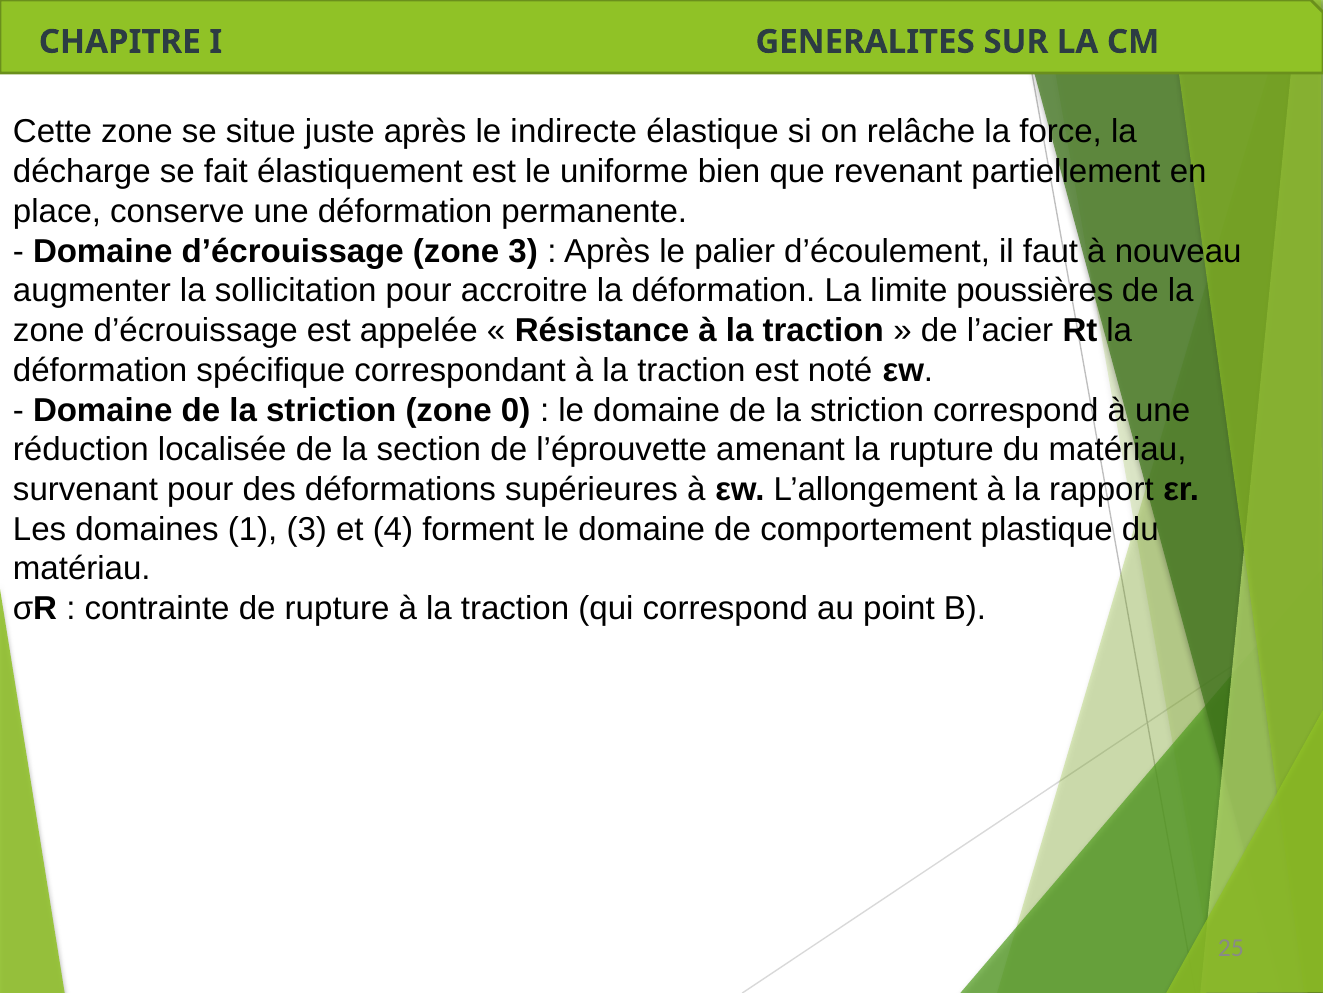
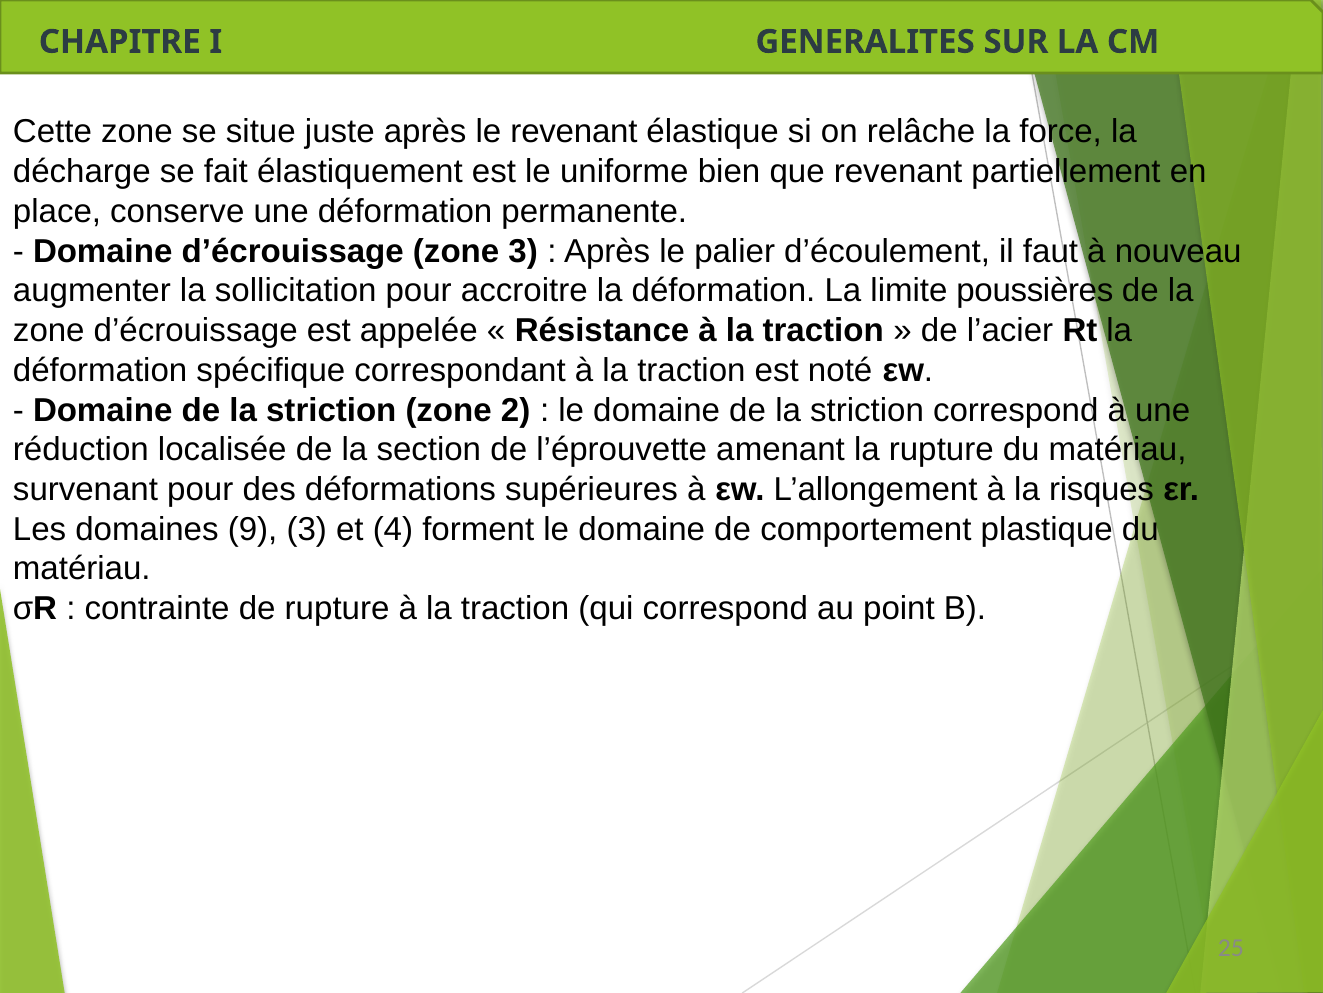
le indirecte: indirecte -> revenant
0: 0 -> 2
rapport: rapport -> risques
1: 1 -> 9
